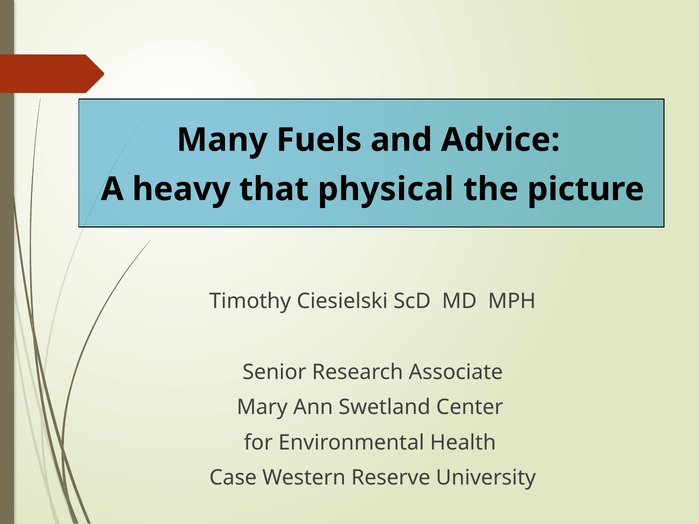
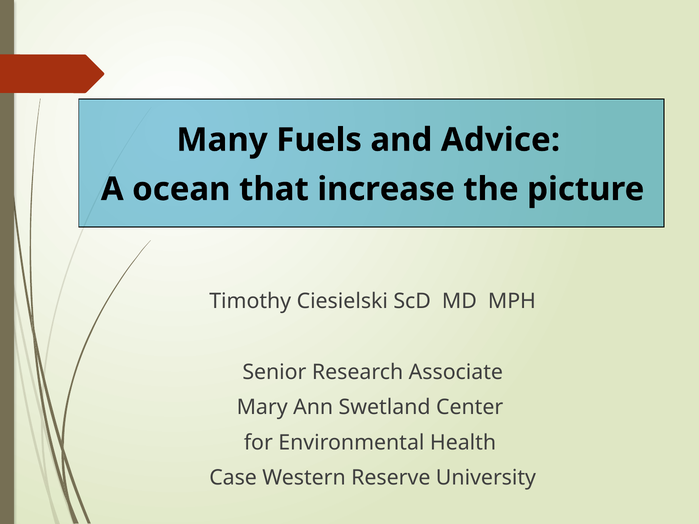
heavy: heavy -> ocean
physical: physical -> increase
